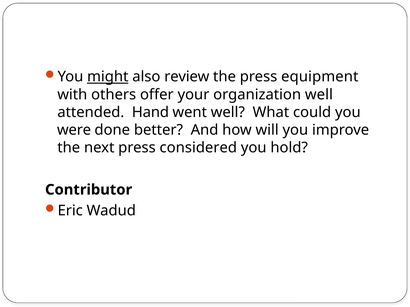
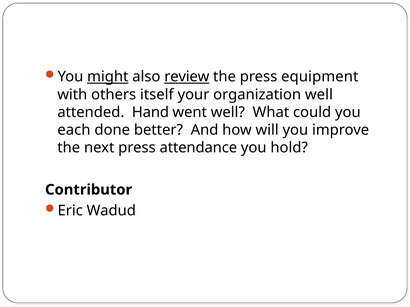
review underline: none -> present
offer: offer -> itself
were: were -> each
considered: considered -> attendance
